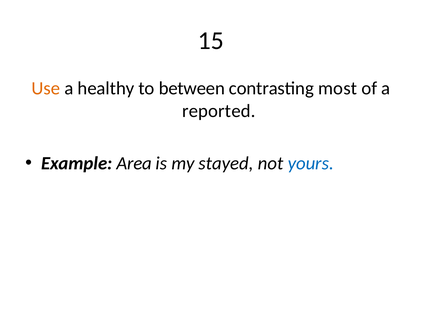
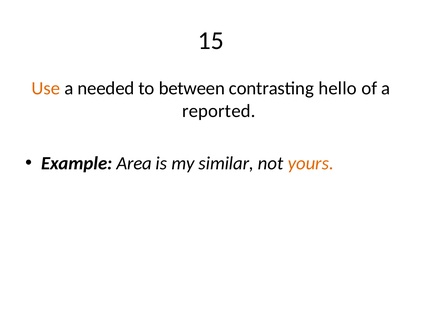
healthy: healthy -> needed
most: most -> hello
stayed: stayed -> similar
yours colour: blue -> orange
